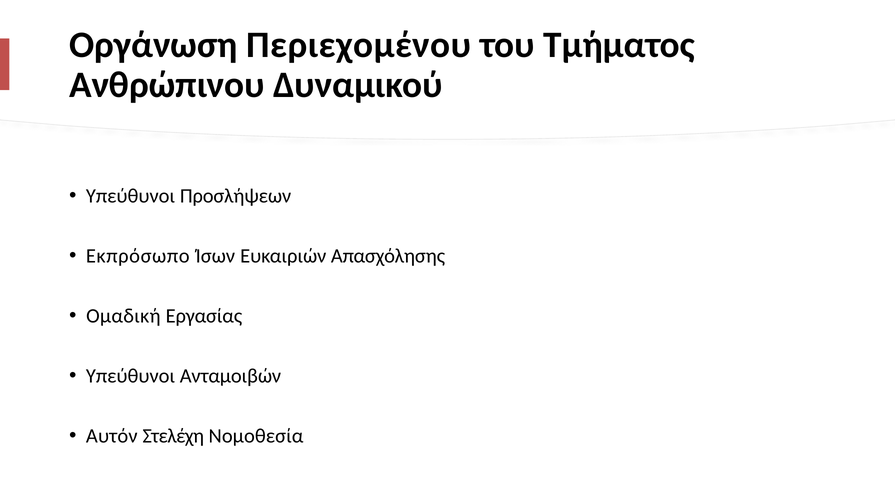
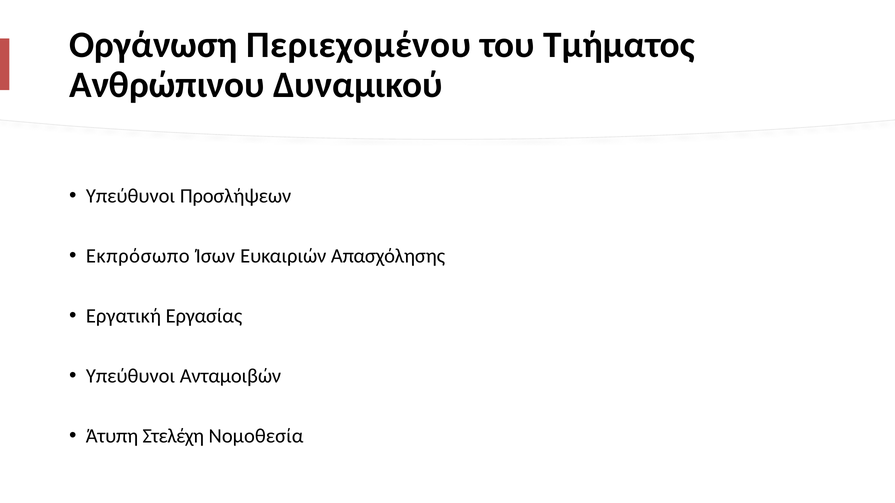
Ομαδική: Ομαδική -> Εργατική
Αυτόν: Αυτόν -> Άτυπη
